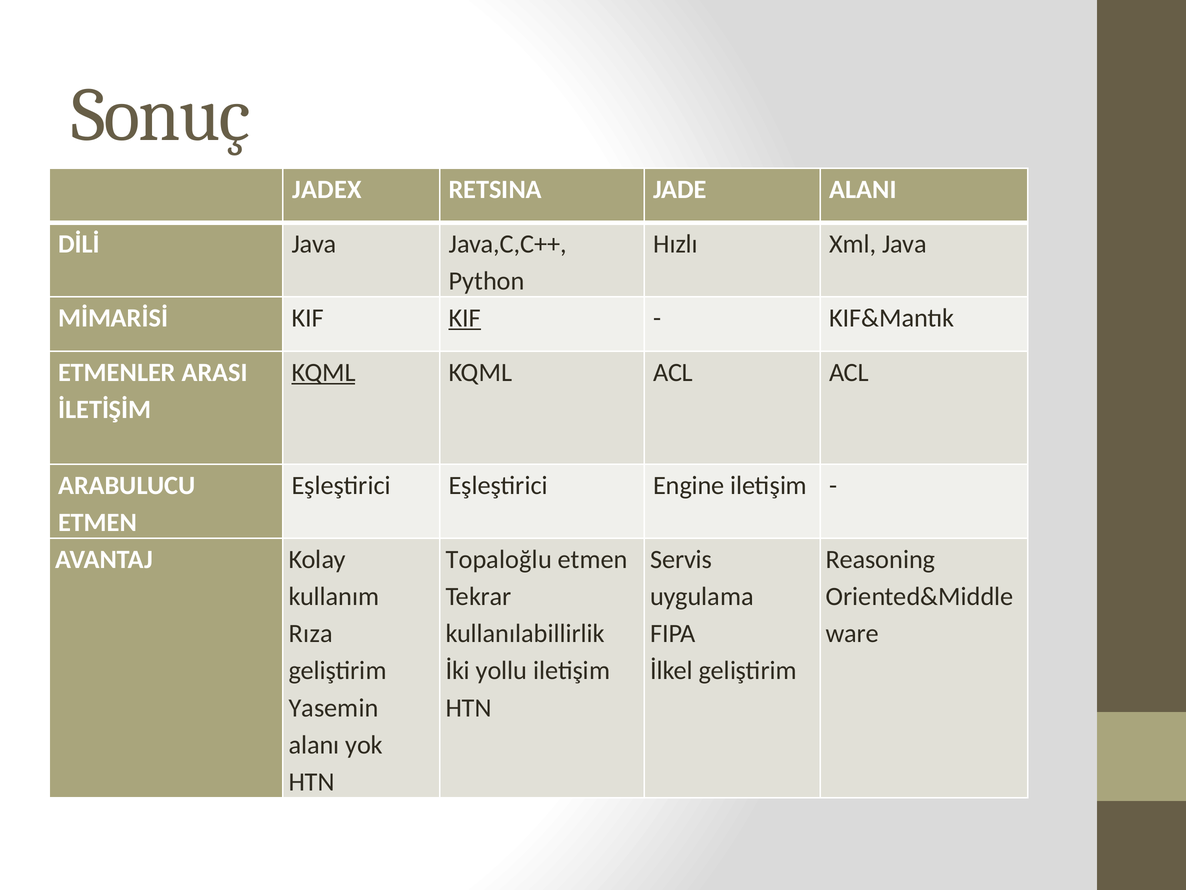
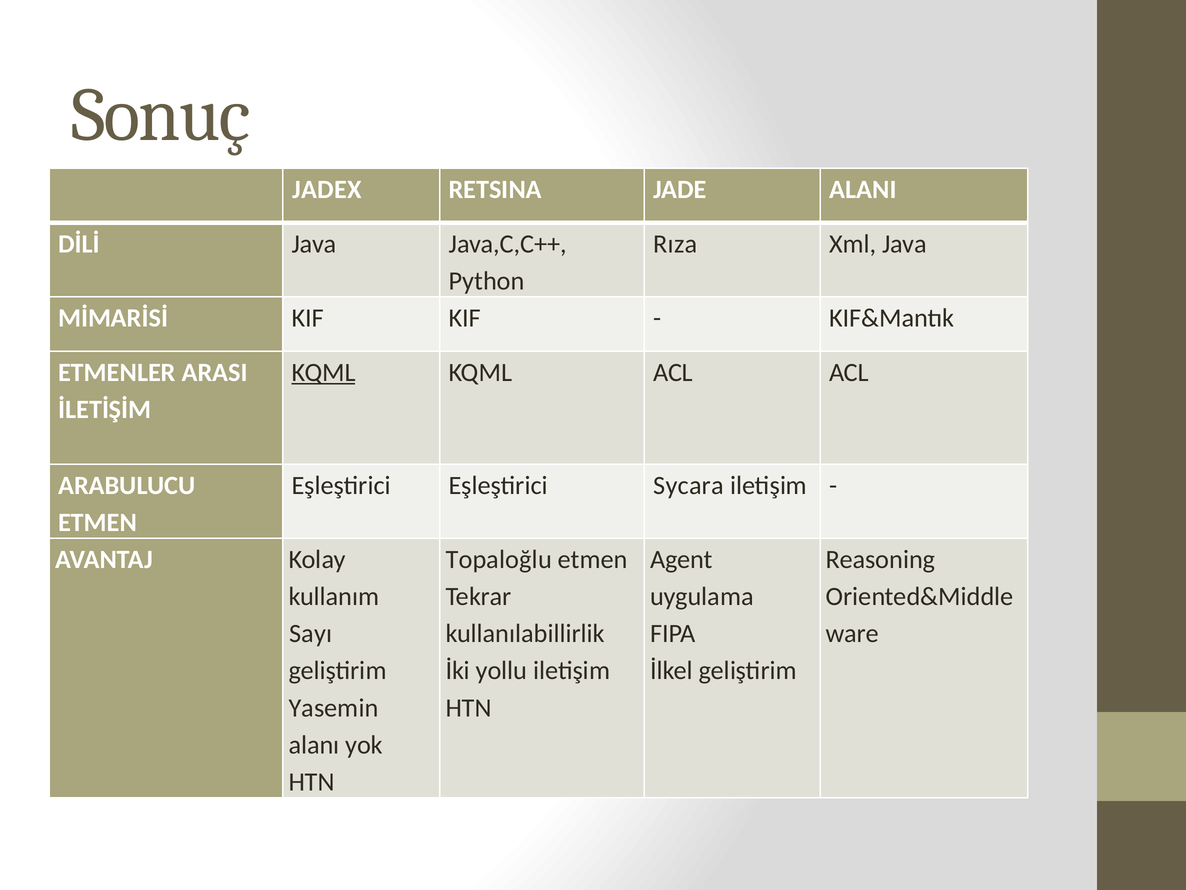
Hızlı: Hızlı -> Rıza
KIF at (465, 318) underline: present -> none
Engine: Engine -> Sycara
Servis: Servis -> Agent
Rıza: Rıza -> Sayı
